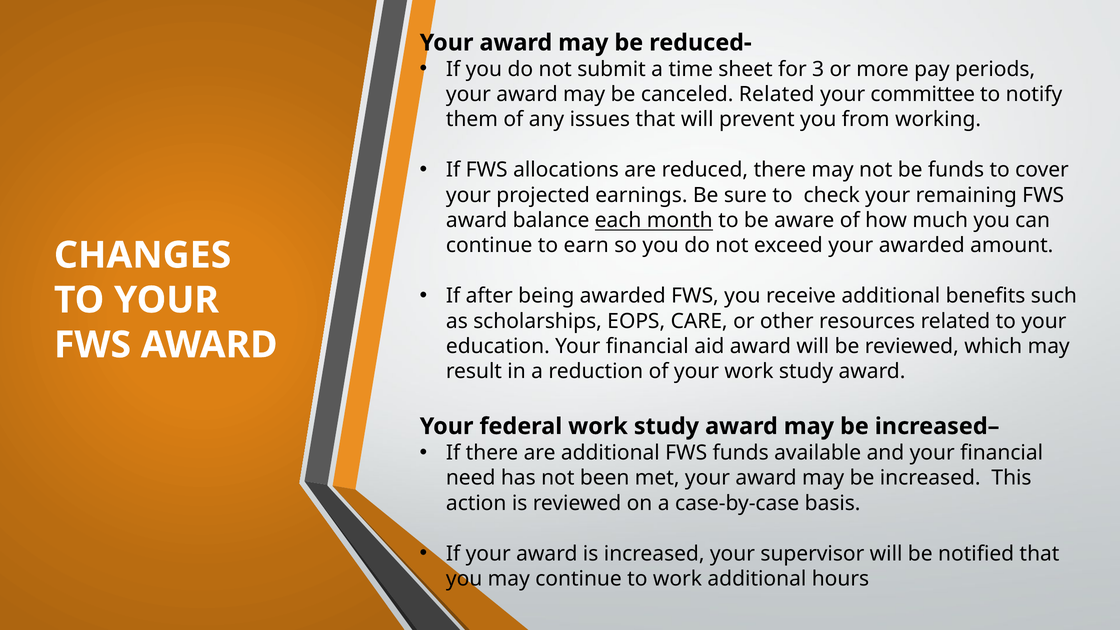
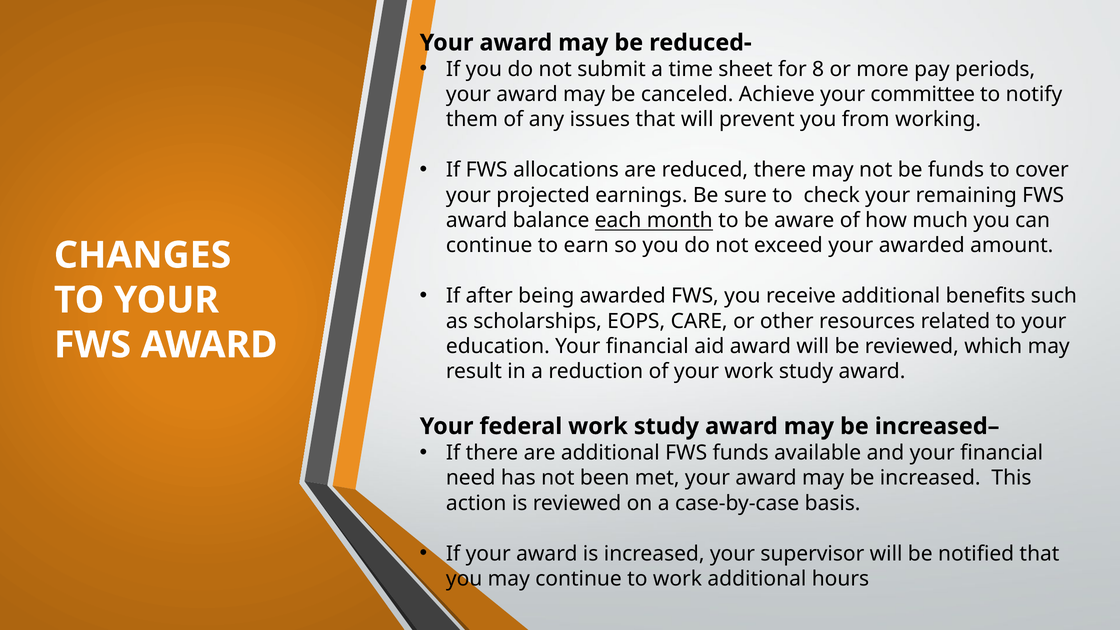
3: 3 -> 8
canceled Related: Related -> Achieve
